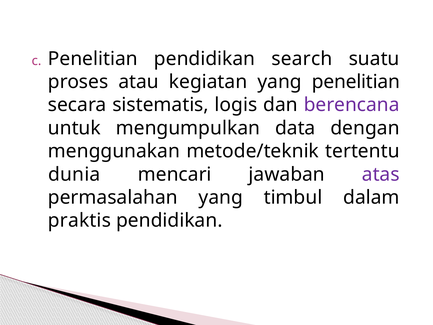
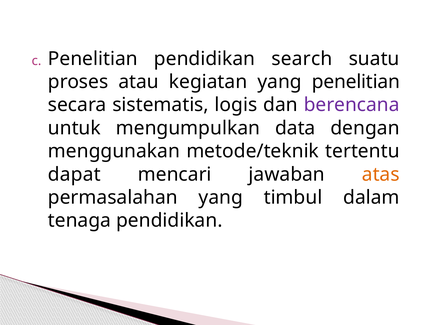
dunia: dunia -> dapat
atas colour: purple -> orange
praktis: praktis -> tenaga
